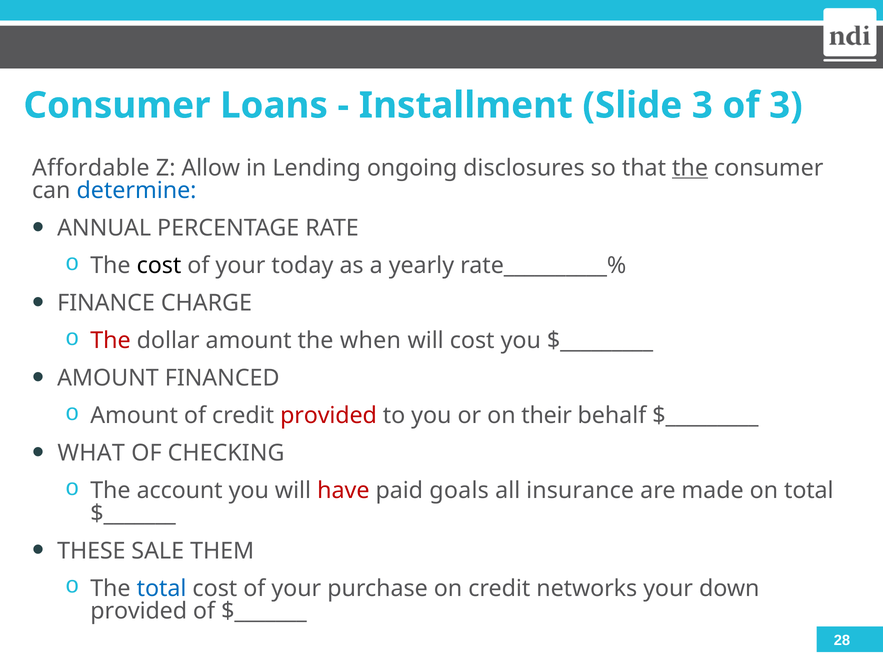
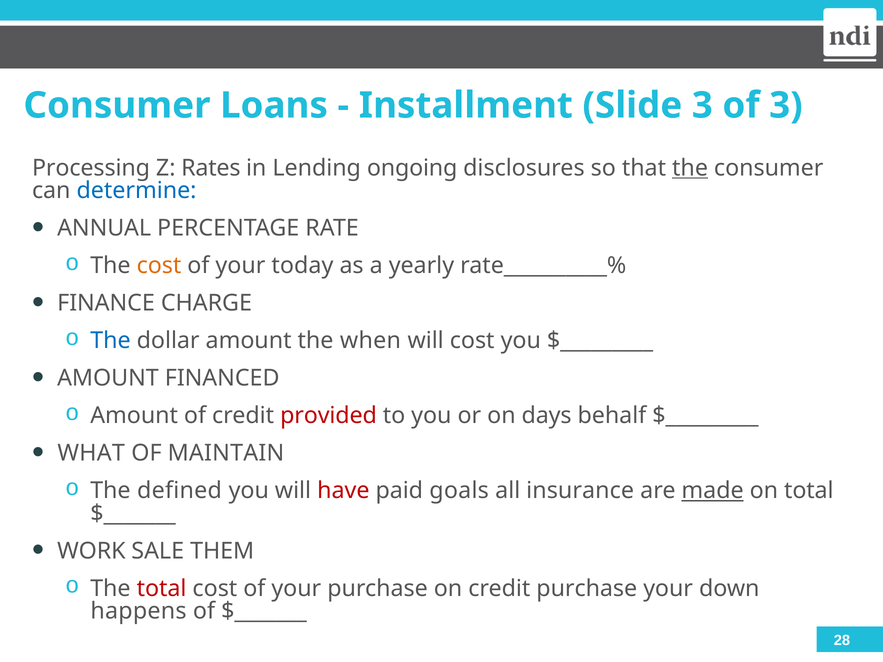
Affordable: Affordable -> Processing
Allow: Allow -> Rates
cost at (159, 266) colour: black -> orange
The at (111, 341) colour: red -> blue
their: their -> days
CHECKING: CHECKING -> MAINTAIN
account: account -> defined
made underline: none -> present
THESE: THESE -> WORK
total at (162, 589) colour: blue -> red
credit networks: networks -> purchase
provided at (139, 611): provided -> happens
